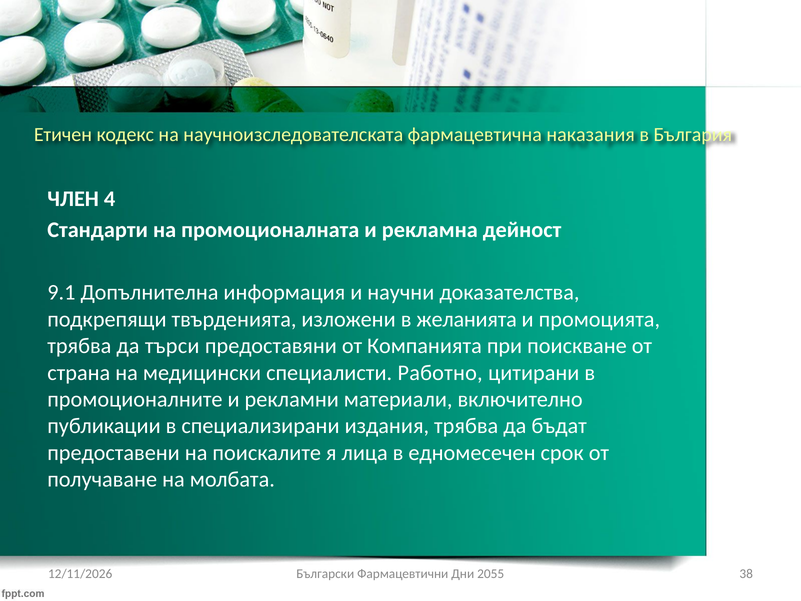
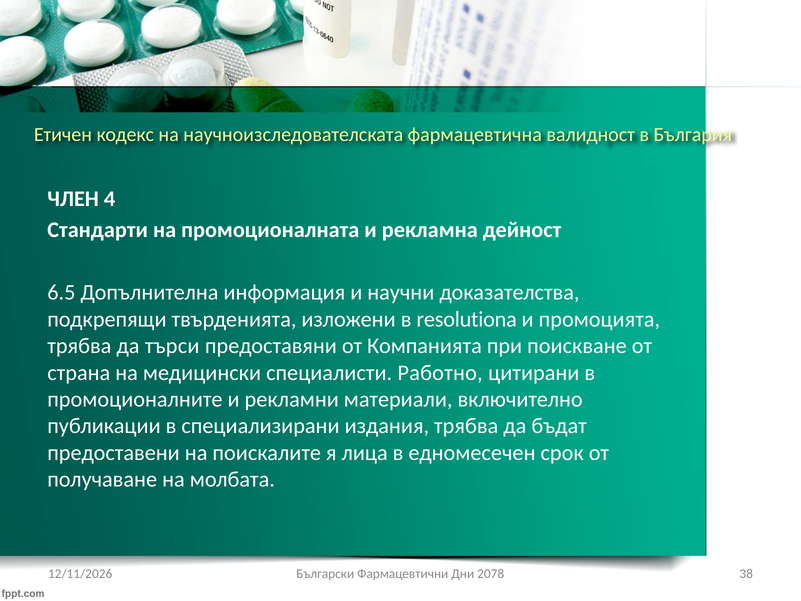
наказания: наказания -> валидност
9.1: 9.1 -> 6.5
желанията: желанията -> resolutiona
2055: 2055 -> 2078
